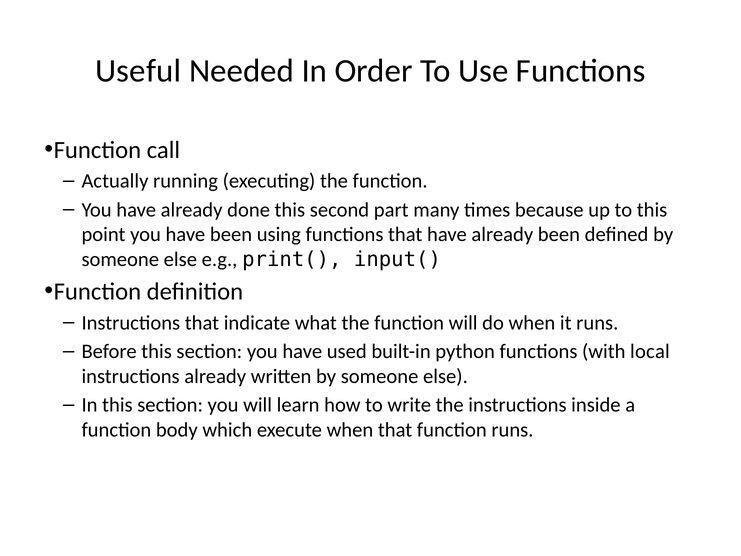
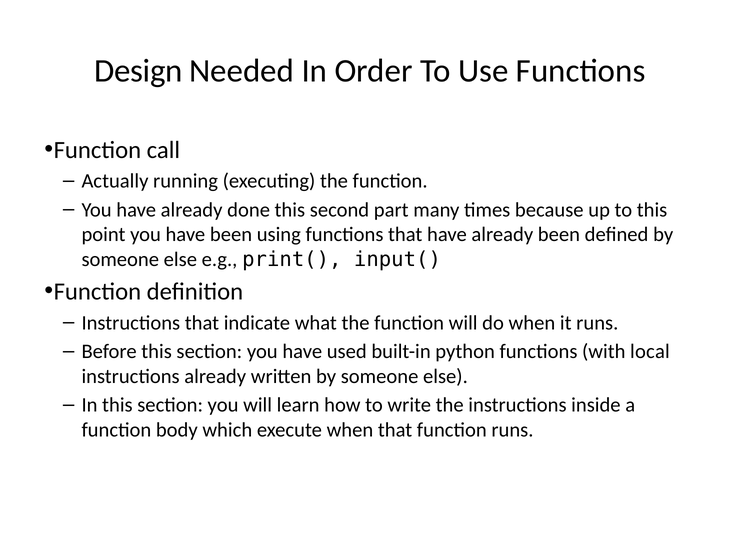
Useful: Useful -> Design
